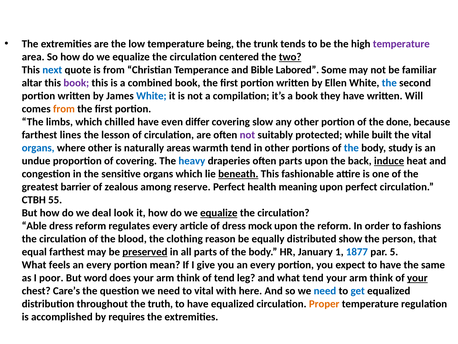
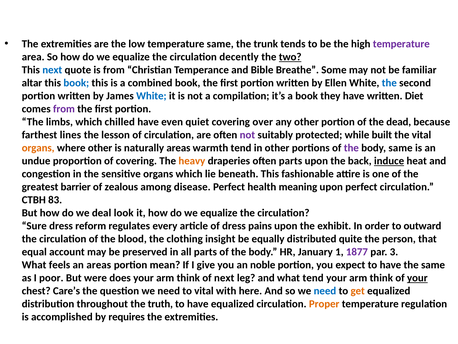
temperature being: being -> same
centered: centered -> decently
Labored: Labored -> Breathe
book at (76, 83) colour: purple -> blue
Will: Will -> Diet
from at (64, 109) colour: orange -> purple
differ: differ -> quiet
slow: slow -> over
done: done -> dead
organs at (38, 148) colour: blue -> orange
the at (351, 148) colour: blue -> purple
body study: study -> same
heavy colour: blue -> orange
beneath underline: present -> none
reserve: reserve -> disease
55: 55 -> 83
equalize at (219, 213) underline: present -> none
Able: Able -> Sure
mock: mock -> pains
the reform: reform -> exhibit
fashions: fashions -> outward
reason: reason -> insight
show: show -> quite
equal farthest: farthest -> account
preserved underline: present -> none
1877 colour: blue -> purple
5: 5 -> 3
every at (99, 265): every -> areas
you an every: every -> noble
word: word -> were
of tend: tend -> next
get colour: blue -> orange
